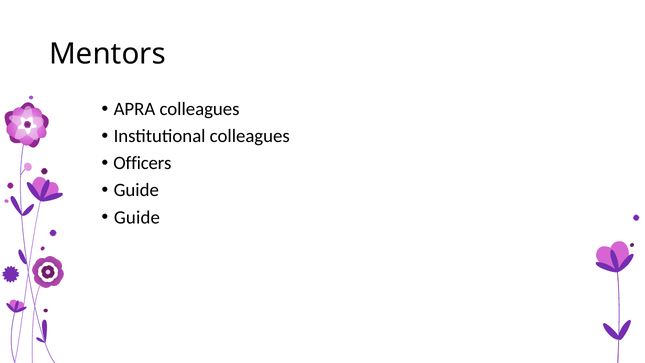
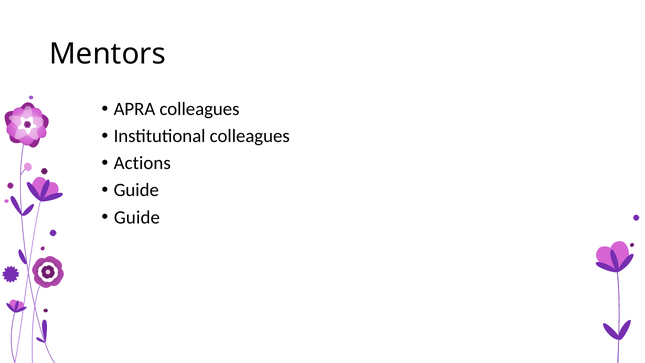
Officers: Officers -> Actions
